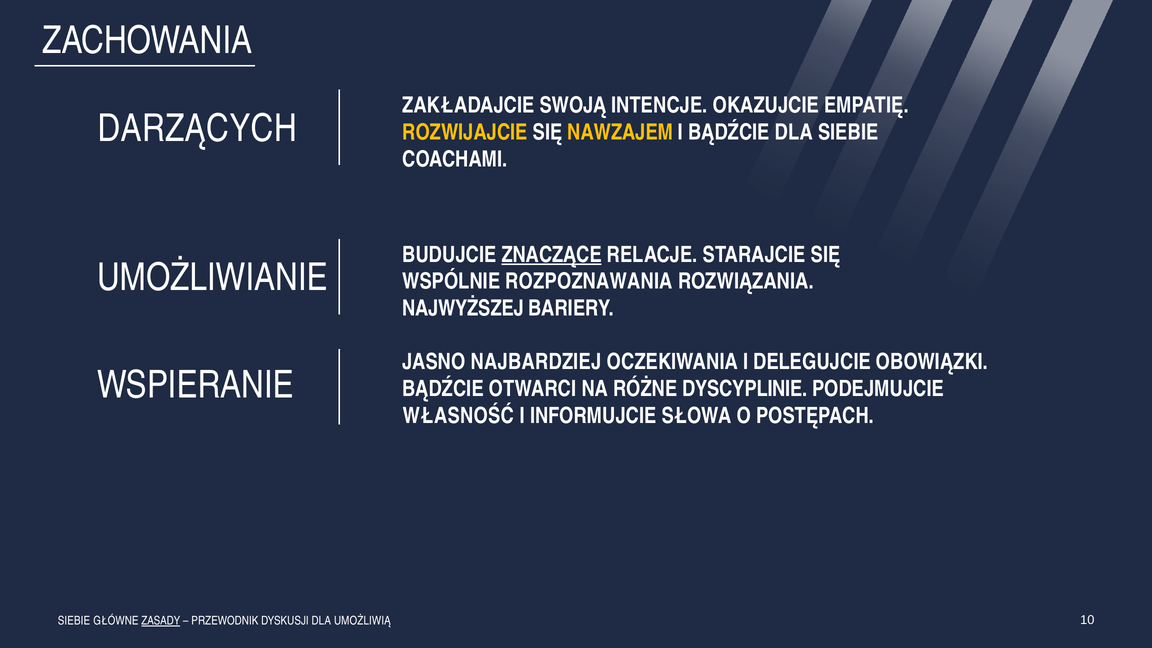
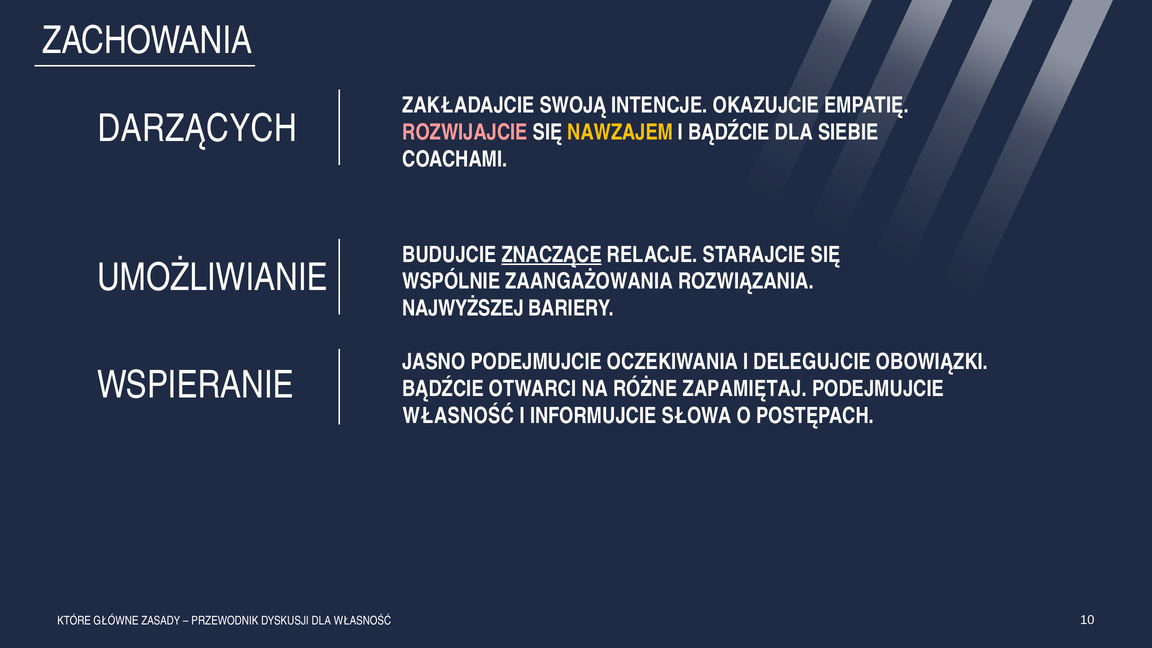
ROZWIJAJCIE colour: yellow -> pink
ROZPOZNAWANIA: ROZPOZNAWANIA -> ZAANGAŻOWANIA
JASNO NAJBARDZIEJ: NAJBARDZIEJ -> PODEJMUJCIE
DYSCYPLINIE: DYSCYPLINIE -> ZAPAMIĘTAJ
SIEBIE at (74, 621): SIEBIE -> KTÓRE
ZASADY underline: present -> none
DLA UMOŻLIWIĄ: UMOŻLIWIĄ -> WŁASNOŚĆ
